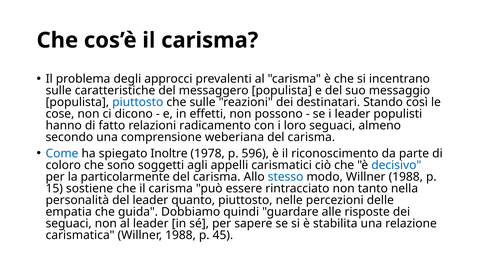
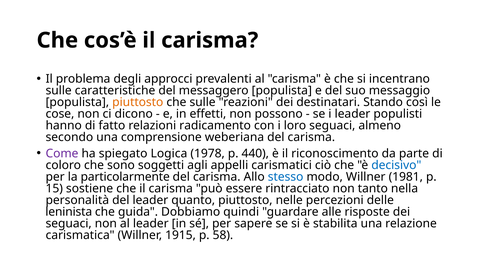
piuttosto at (138, 102) colour: blue -> orange
Come colour: blue -> purple
Inoltre: Inoltre -> Logica
596: 596 -> 440
modo Willner 1988: 1988 -> 1981
empatia: empatia -> leninista
carismatica Willner 1988: 1988 -> 1915
45: 45 -> 58
